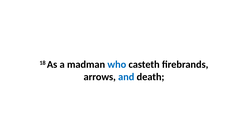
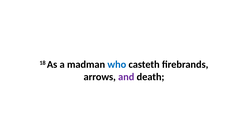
and colour: blue -> purple
